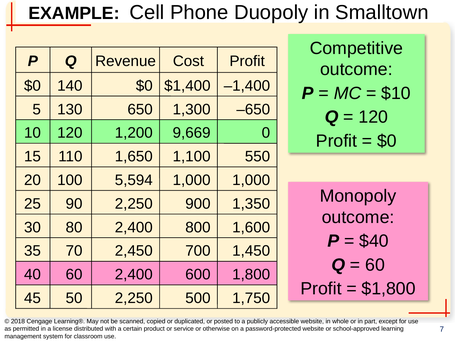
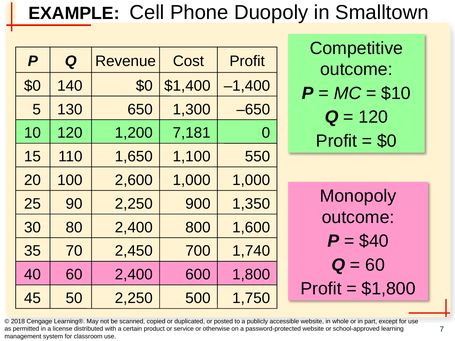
9,669: 9,669 -> 7,181
5,594: 5,594 -> 2,600
1,450: 1,450 -> 1,740
